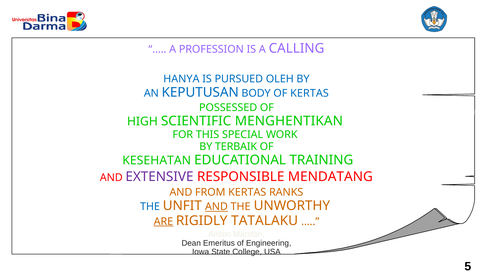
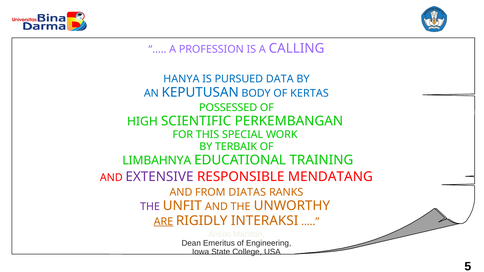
OLEH: OLEH -> DATA
MENGHENTIKAN: MENGHENTIKAN -> PERKEMBANGAN
KESEHATAN: KESEHATAN -> LIMBAHNYA
FROM KERTAS: KERTAS -> DIATAS
THE at (150, 207) colour: blue -> purple
AND at (216, 207) underline: present -> none
TATALAKU: TATALAKU -> INTERAKSI
